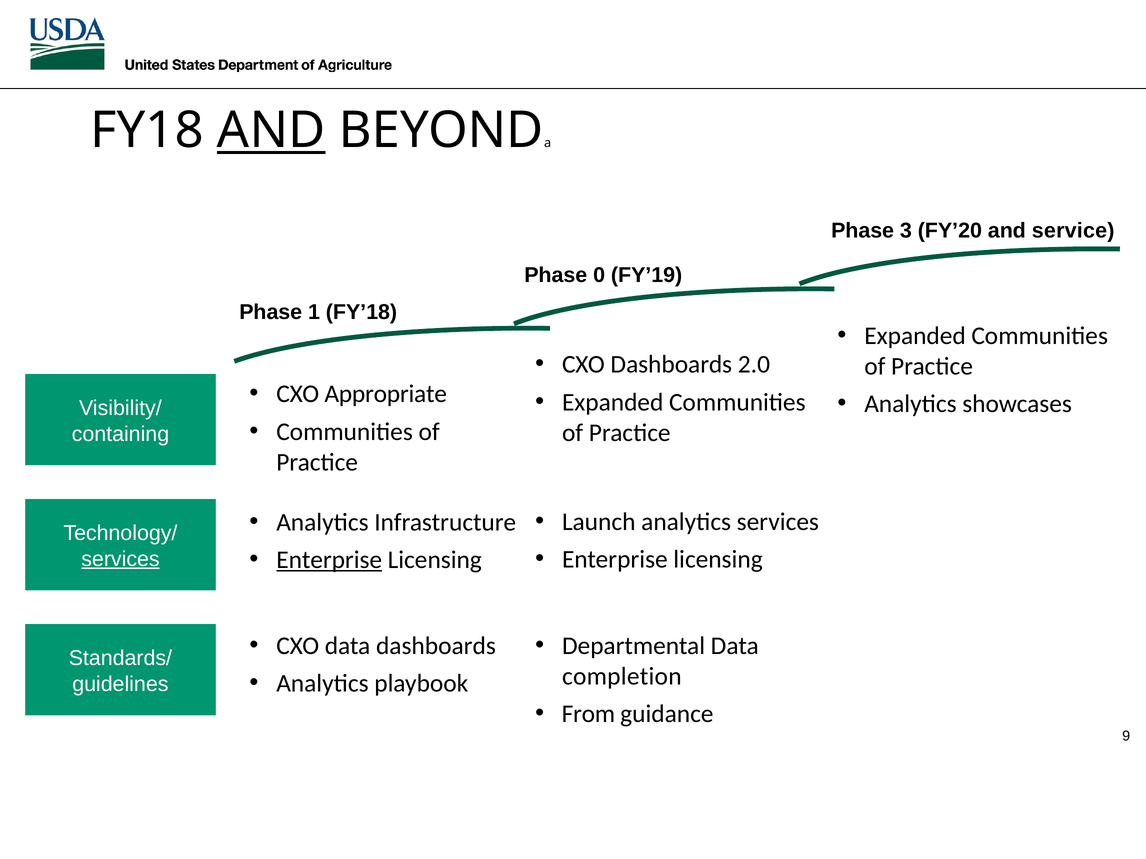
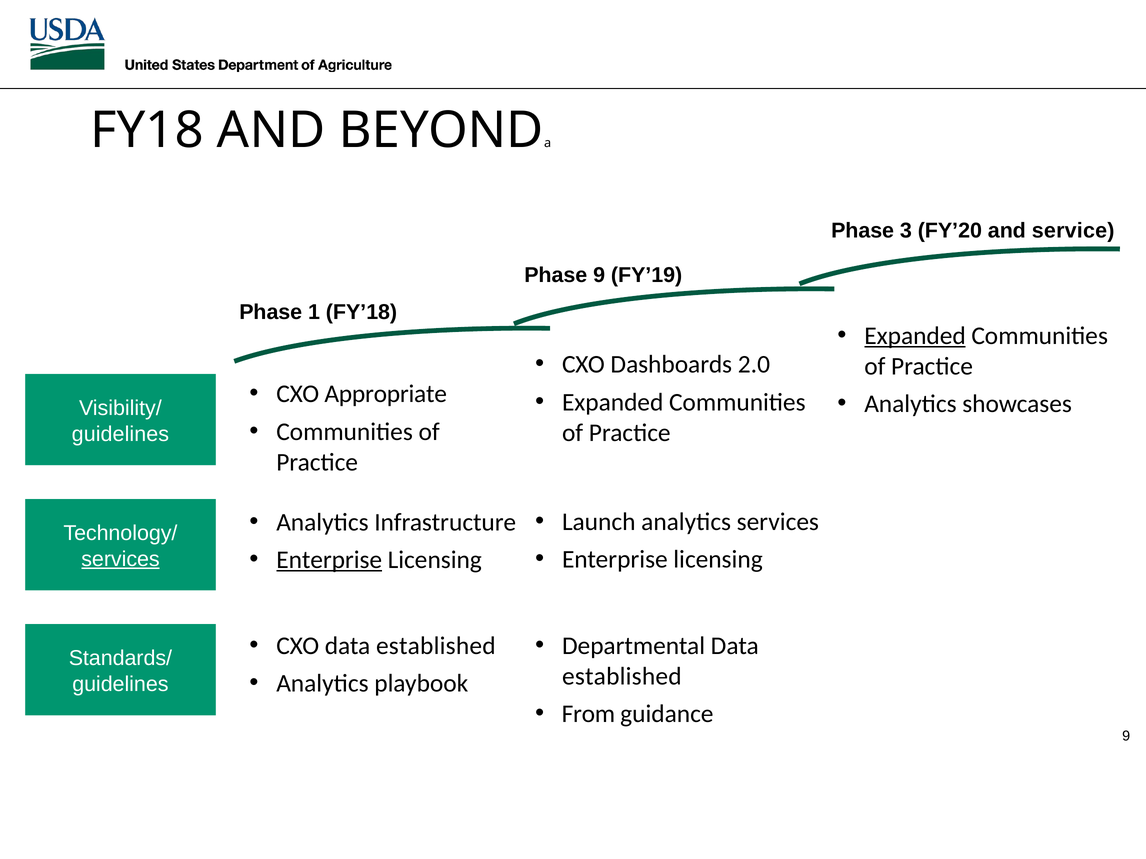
AND at (271, 131) underline: present -> none
Phase 0: 0 -> 9
Expanded at (915, 336) underline: none -> present
containing at (120, 434): containing -> guidelines
CXO data dashboards: dashboards -> established
completion at (622, 677): completion -> established
